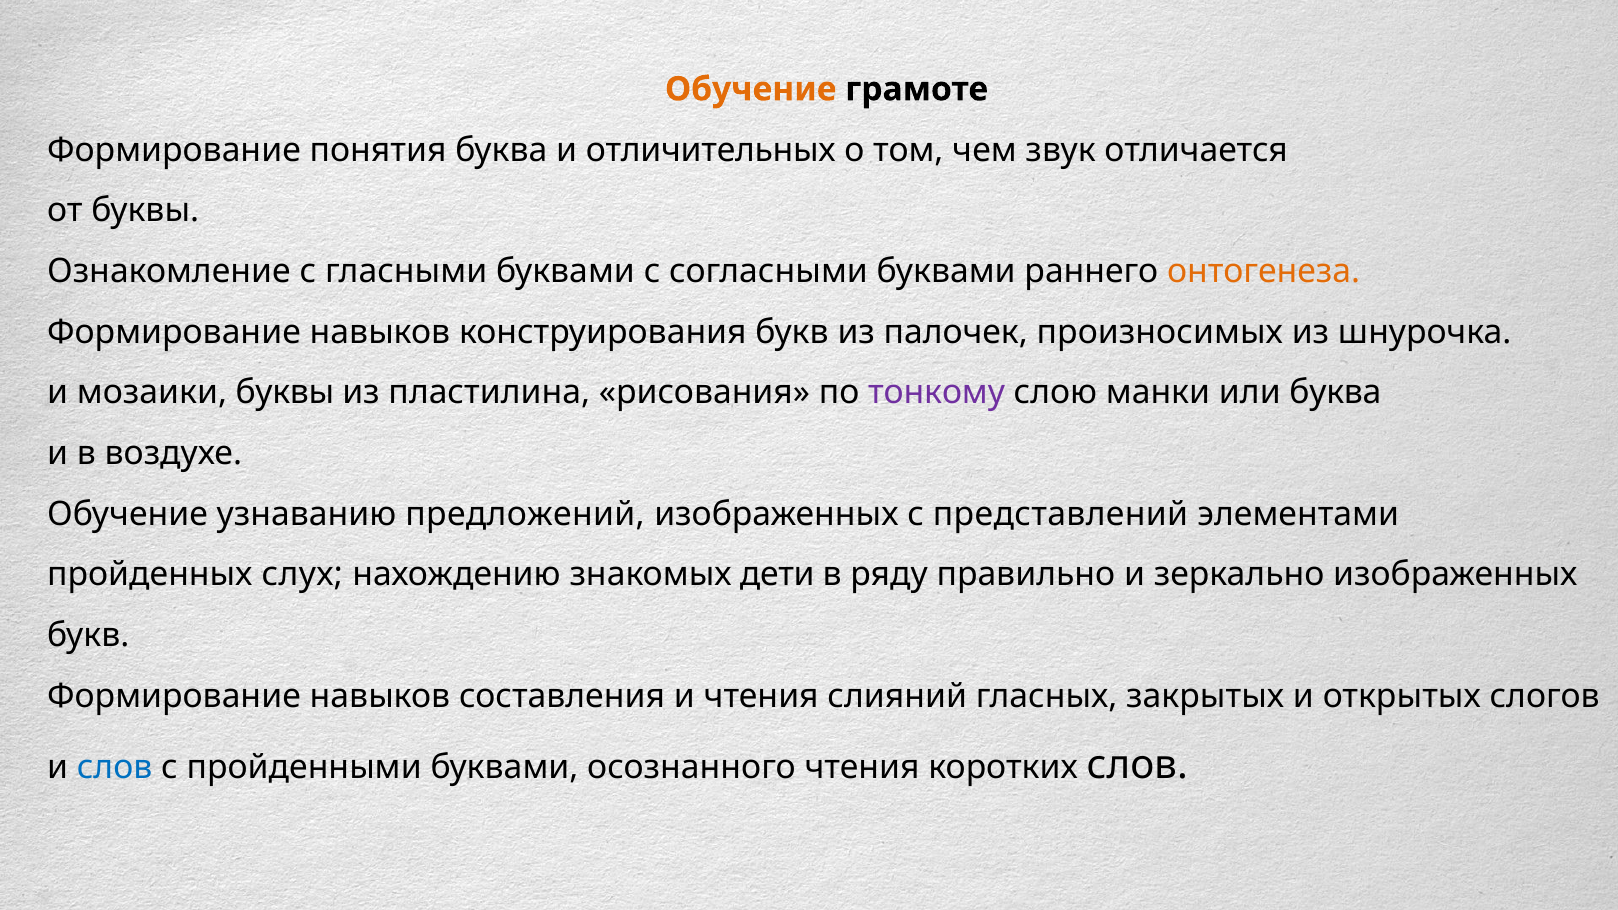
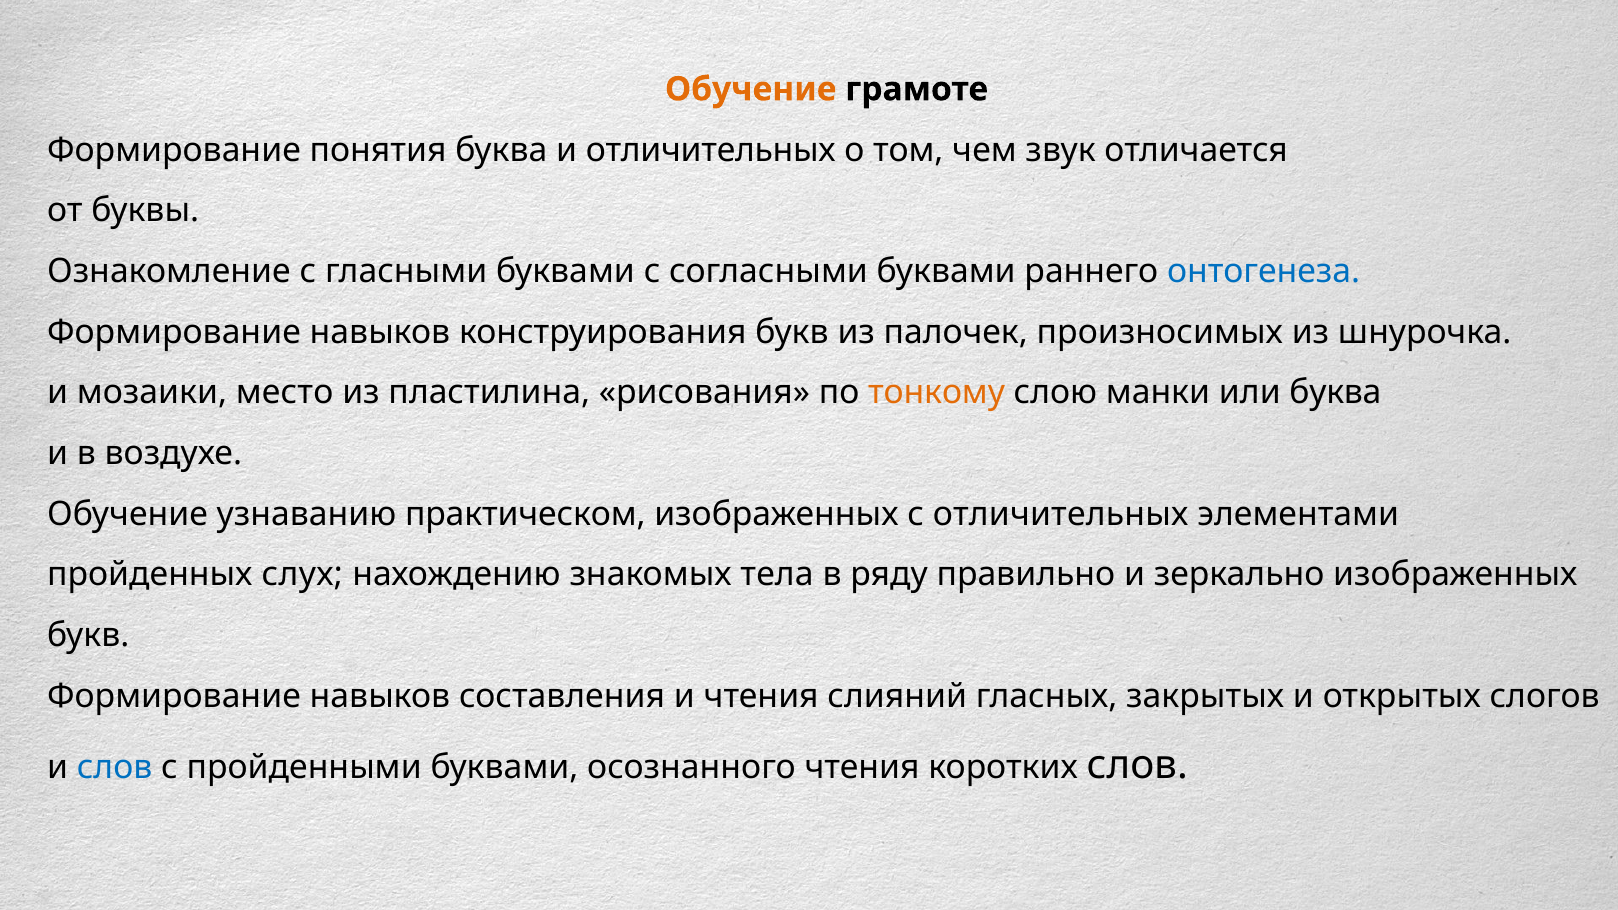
онтогенеза colour: orange -> blue
мозаики буквы: буквы -> место
тонкому colour: purple -> orange
предложений: предложений -> практическом
с представлений: представлений -> отличительных
дети: дети -> тела
